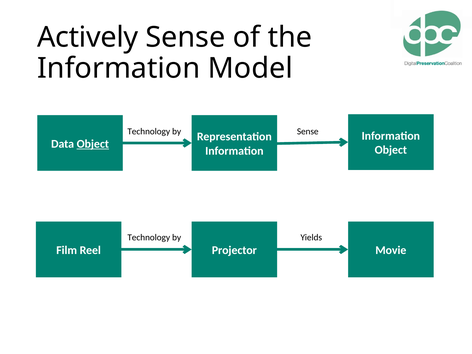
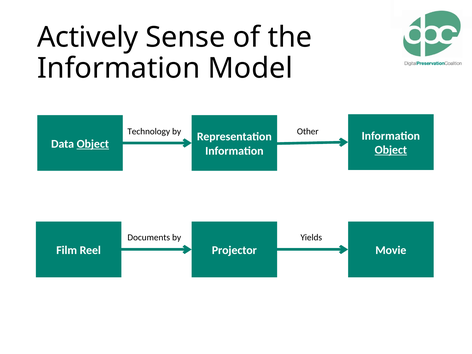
Sense at (308, 131): Sense -> Other
Object at (391, 150) underline: none -> present
Technology at (149, 238): Technology -> Documents
